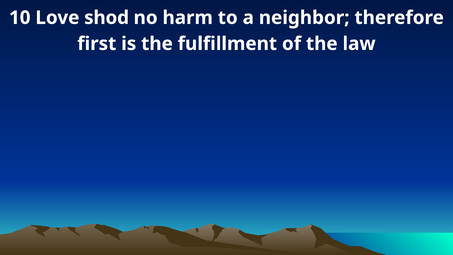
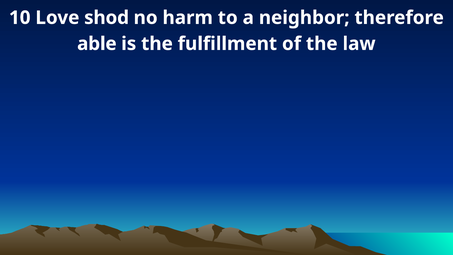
first: first -> able
